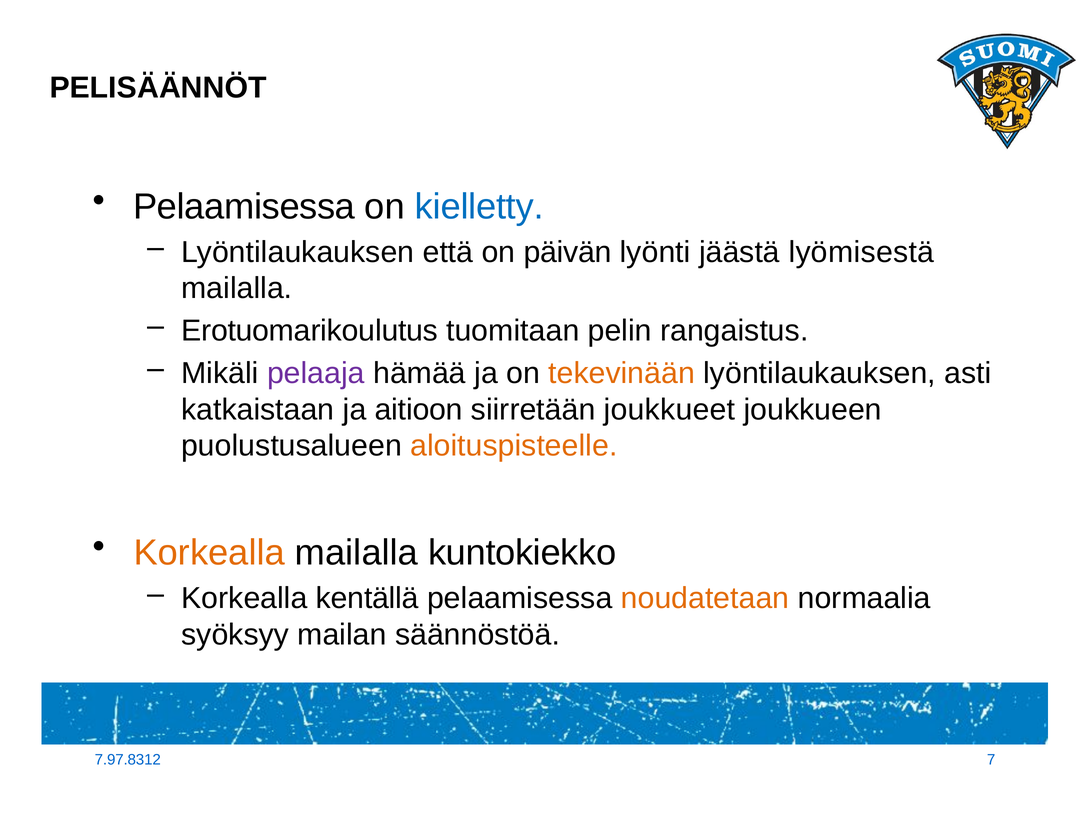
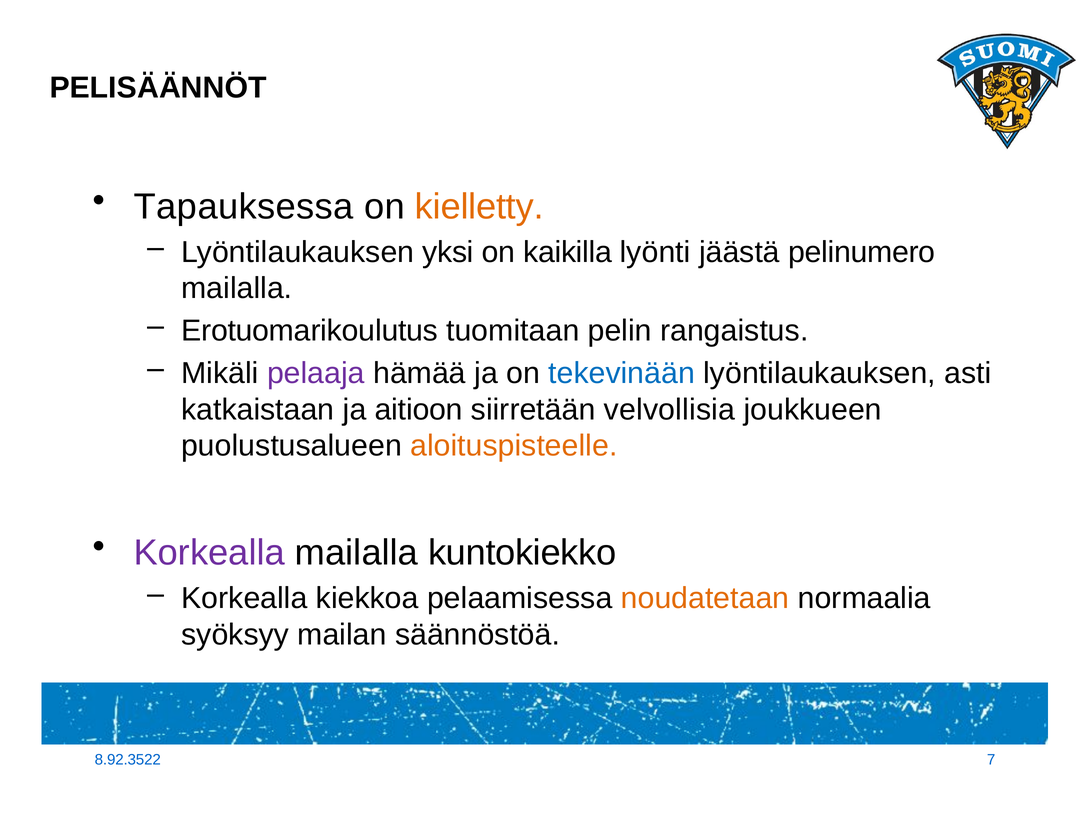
Pelaamisessa at (244, 207): Pelaamisessa -> Tapauksessa
kielletty colour: blue -> orange
että: että -> yksi
päivän: päivän -> kaikilla
lyömisestä: lyömisestä -> pelinumero
tekevinään colour: orange -> blue
joukkueet: joukkueet -> velvollisia
Korkealla at (209, 553) colour: orange -> purple
kentällä: kentällä -> kiekkoa
7.97.8312: 7.97.8312 -> 8.92.3522
